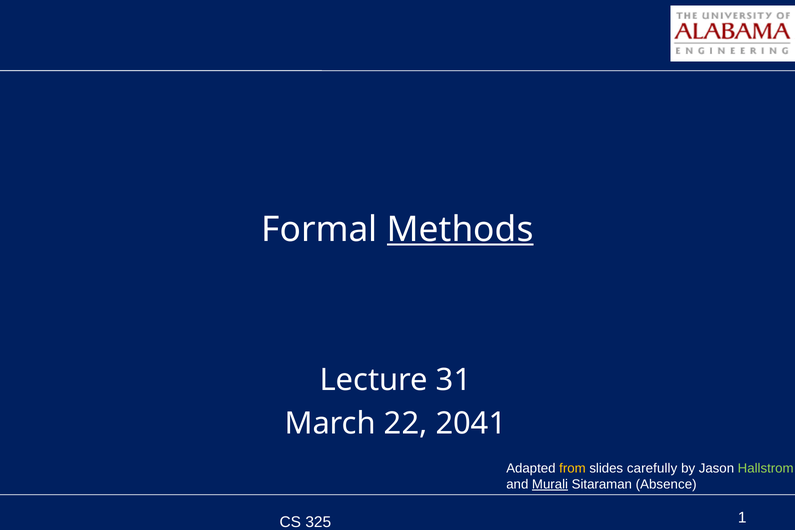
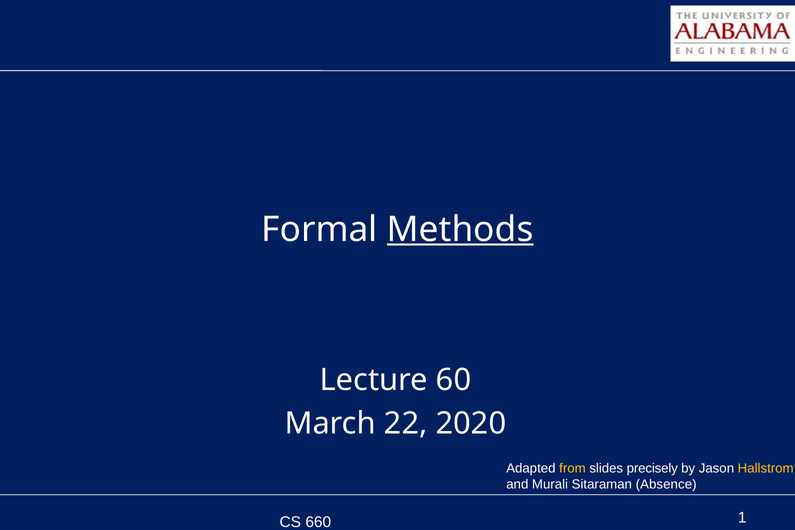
31: 31 -> 60
2041: 2041 -> 2020
carefully: carefully -> precisely
Hallstrom colour: light green -> yellow
Murali underline: present -> none
325: 325 -> 660
